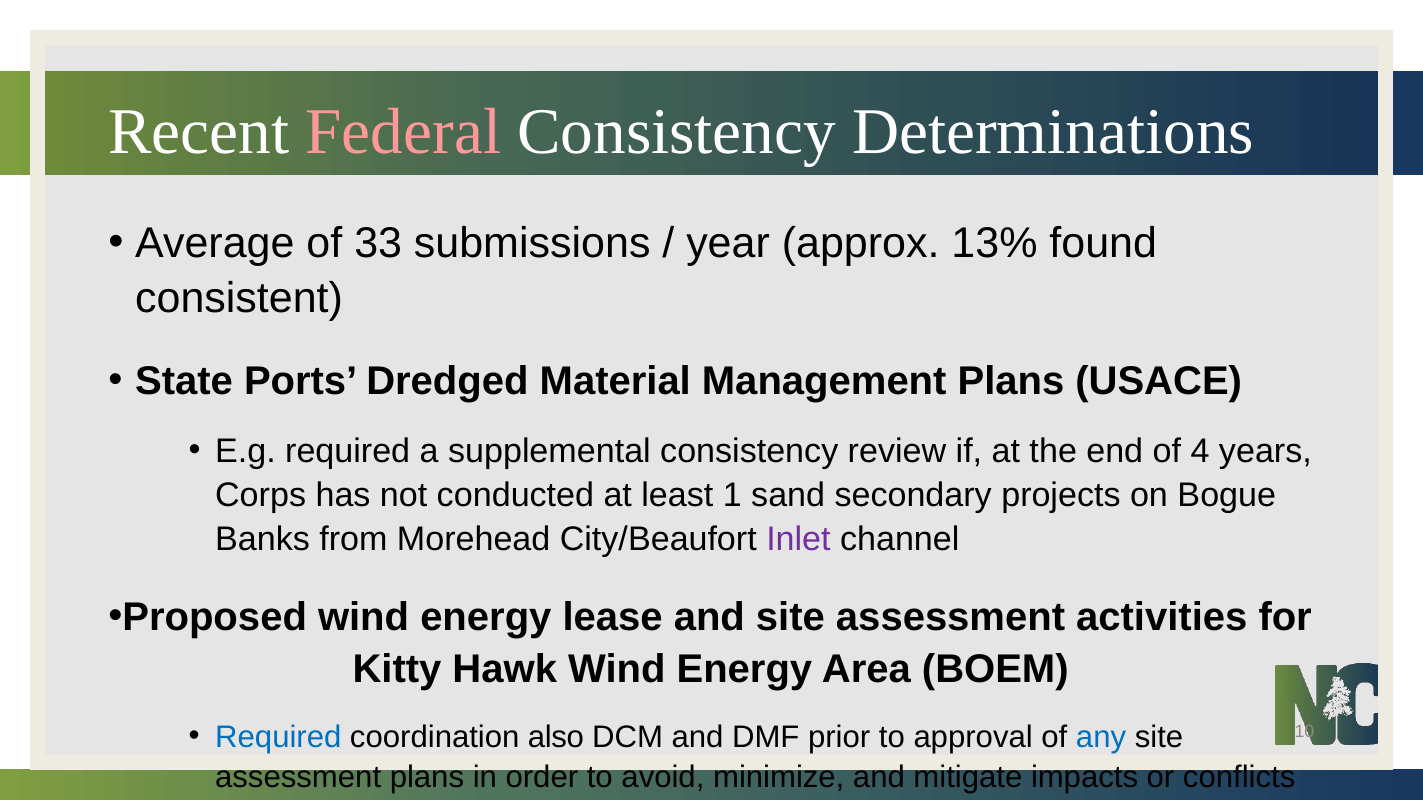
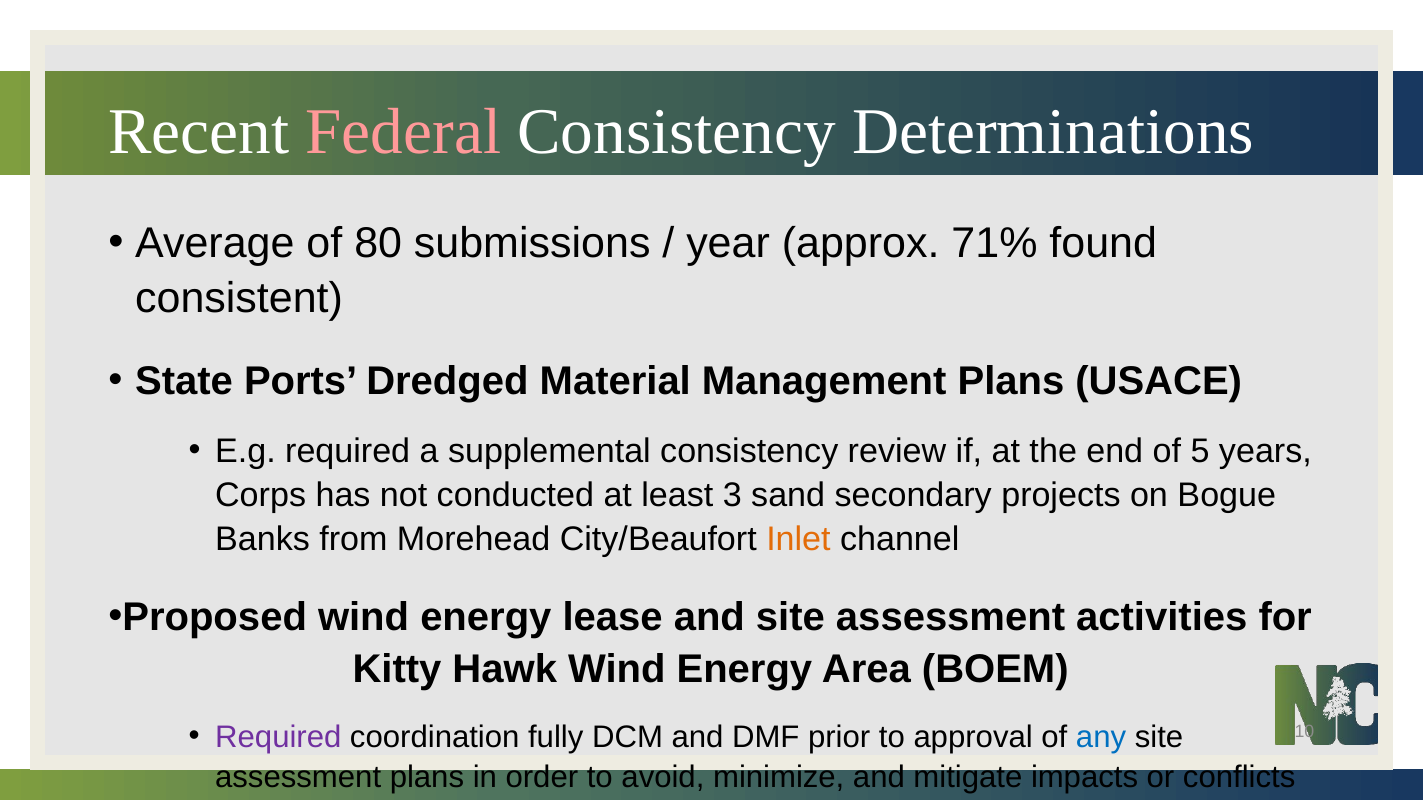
33: 33 -> 80
13%: 13% -> 71%
4: 4 -> 5
1: 1 -> 3
Inlet colour: purple -> orange
Required at (278, 737) colour: blue -> purple
also: also -> fully
